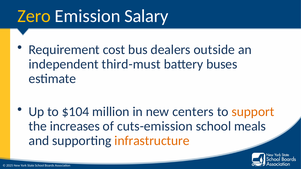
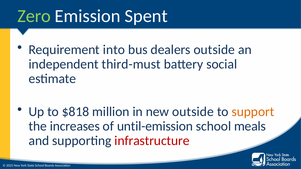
Zero colour: yellow -> light green
Salary: Salary -> Spent
cost: cost -> into
buses: buses -> social
$104: $104 -> $818
new centers: centers -> outside
cuts-emission: cuts-emission -> until-emission
infrastructure colour: orange -> red
